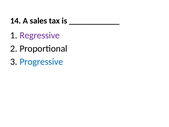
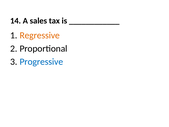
Regressive colour: purple -> orange
